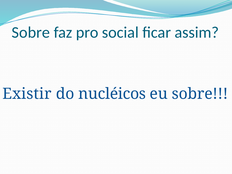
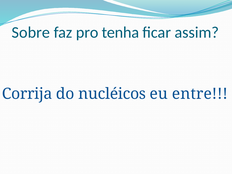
social: social -> tenha
Existir: Existir -> Corrija
eu sobre: sobre -> entre
